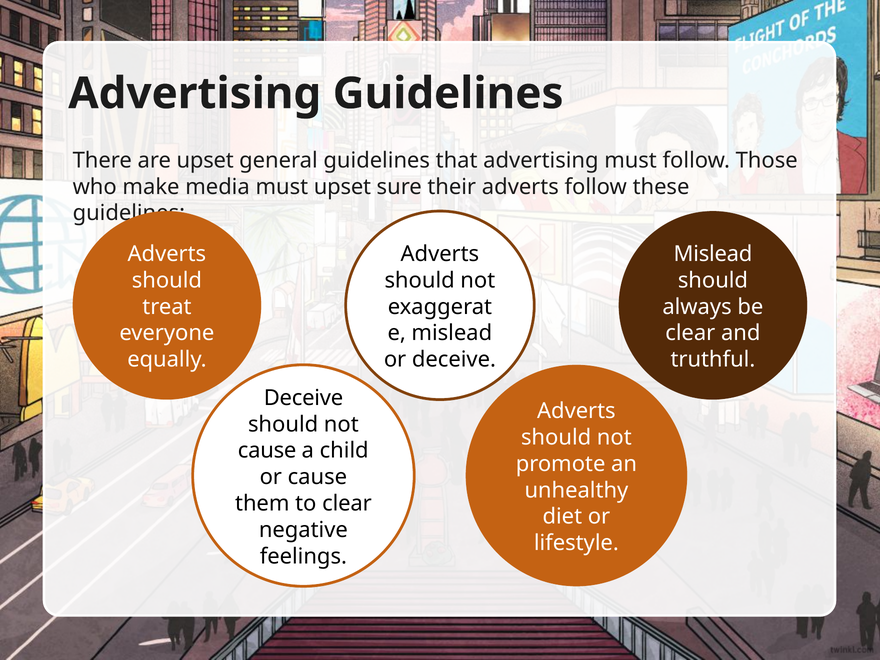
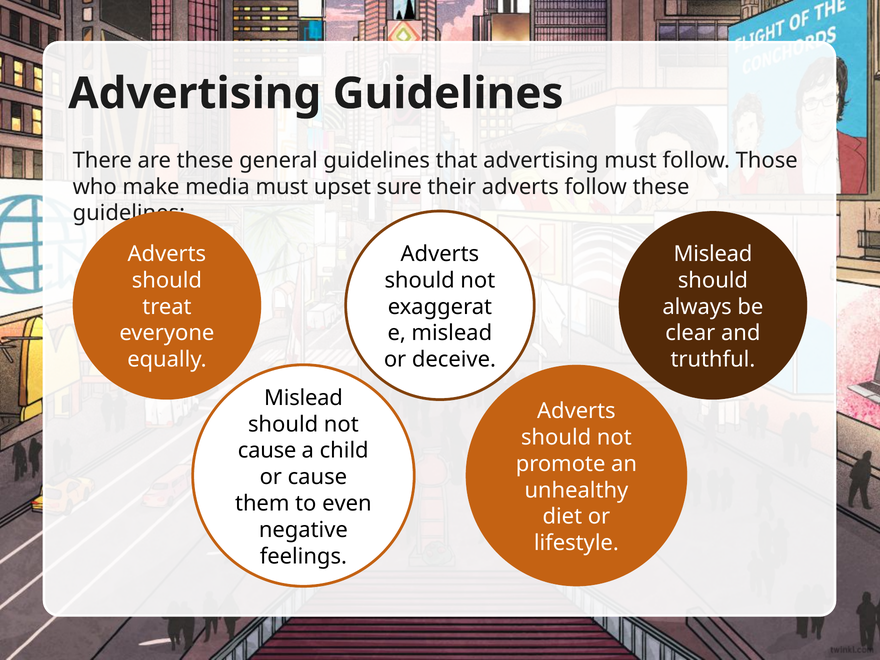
are upset: upset -> these
Deceive at (303, 398): Deceive -> Mislead
to clear: clear -> even
